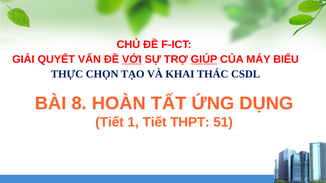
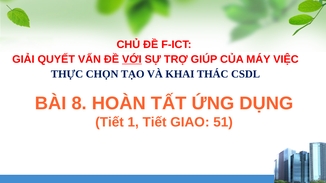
GIÚP underline: present -> none
BIỂU: BIỂU -> VIỆC
THPT: THPT -> GIAO
